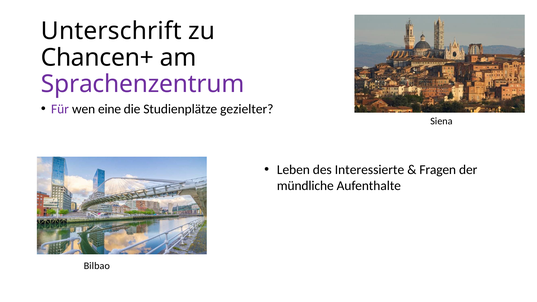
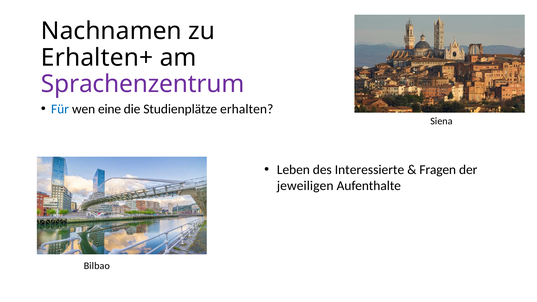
Unterschrift: Unterschrift -> Nachnamen
Chancen+: Chancen+ -> Erhalten+
Für colour: purple -> blue
gezielter: gezielter -> erhalten
mündliche: mündliche -> jeweiligen
